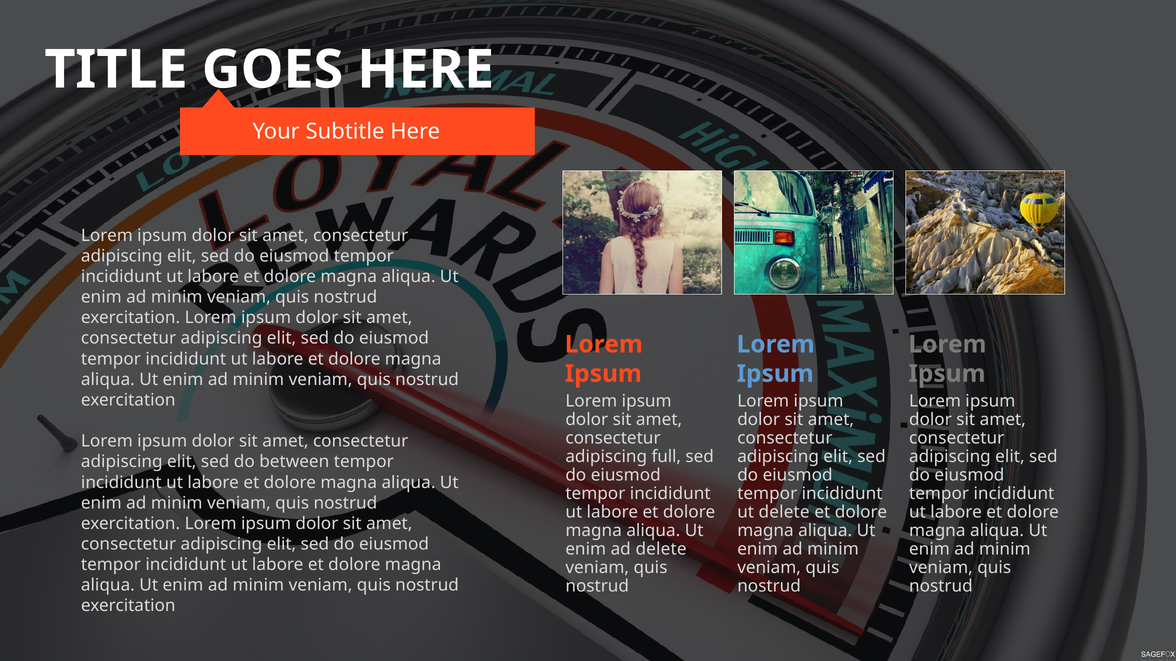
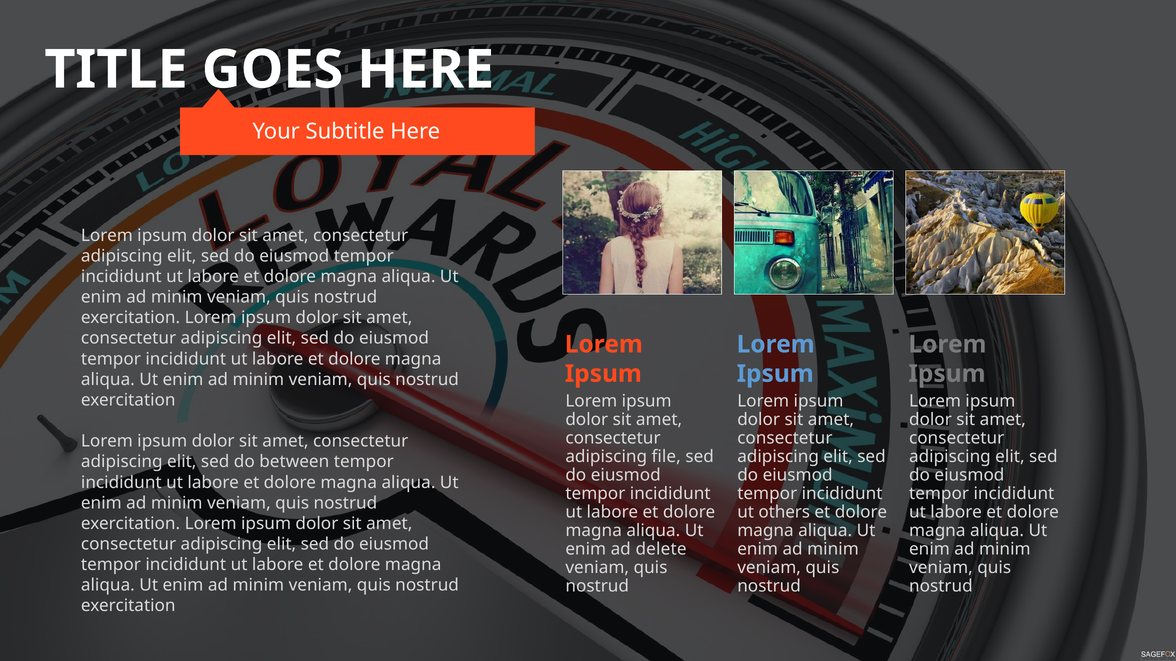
full: full -> file
ut delete: delete -> others
